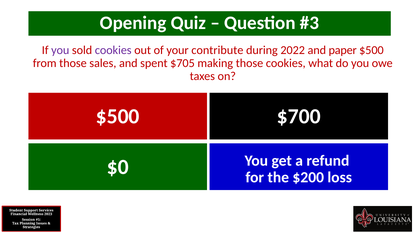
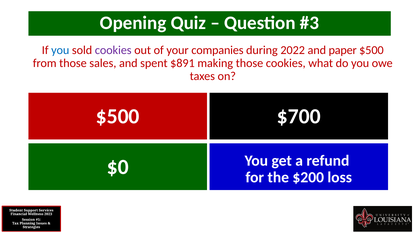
you at (60, 50) colour: purple -> blue
contribute: contribute -> companies
$705: $705 -> $891
